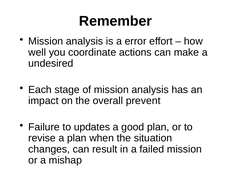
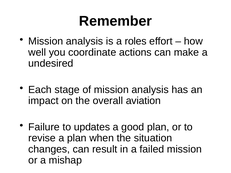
error: error -> roles
prevent: prevent -> aviation
